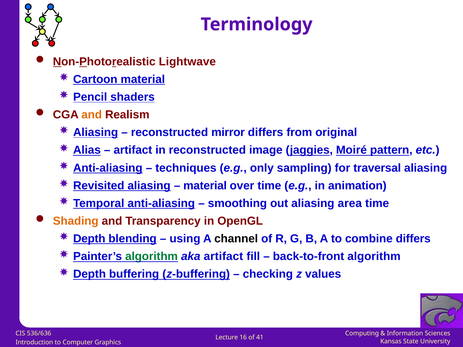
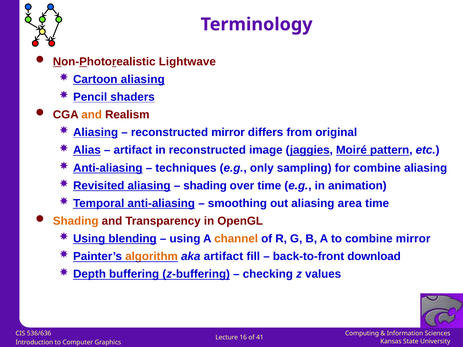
Cartoon material: material -> aliasing
for traversal: traversal -> combine
material at (205, 186): material -> shading
Depth at (89, 239): Depth -> Using
channel colour: black -> orange
combine differs: differs -> mirror
algorithm at (152, 257) colour: green -> orange
back-to-front algorithm: algorithm -> download
